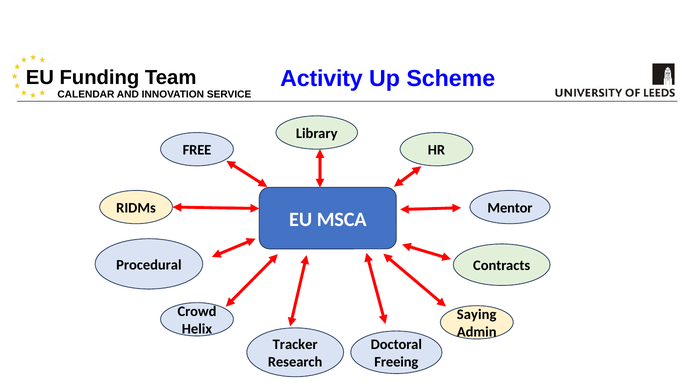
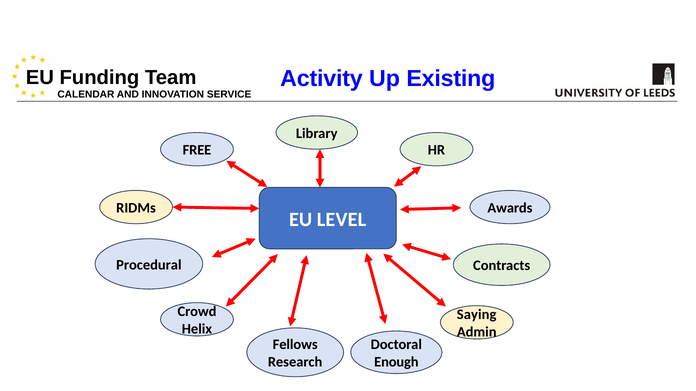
Scheme: Scheme -> Existing
Mentor: Mentor -> Awards
MSCA: MSCA -> LEVEL
Tracker: Tracker -> Fellows
Freeing: Freeing -> Enough
